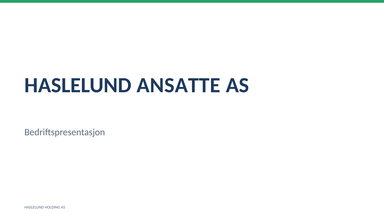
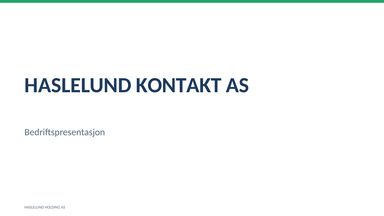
ANSATTE: ANSATTE -> KONTAKT
